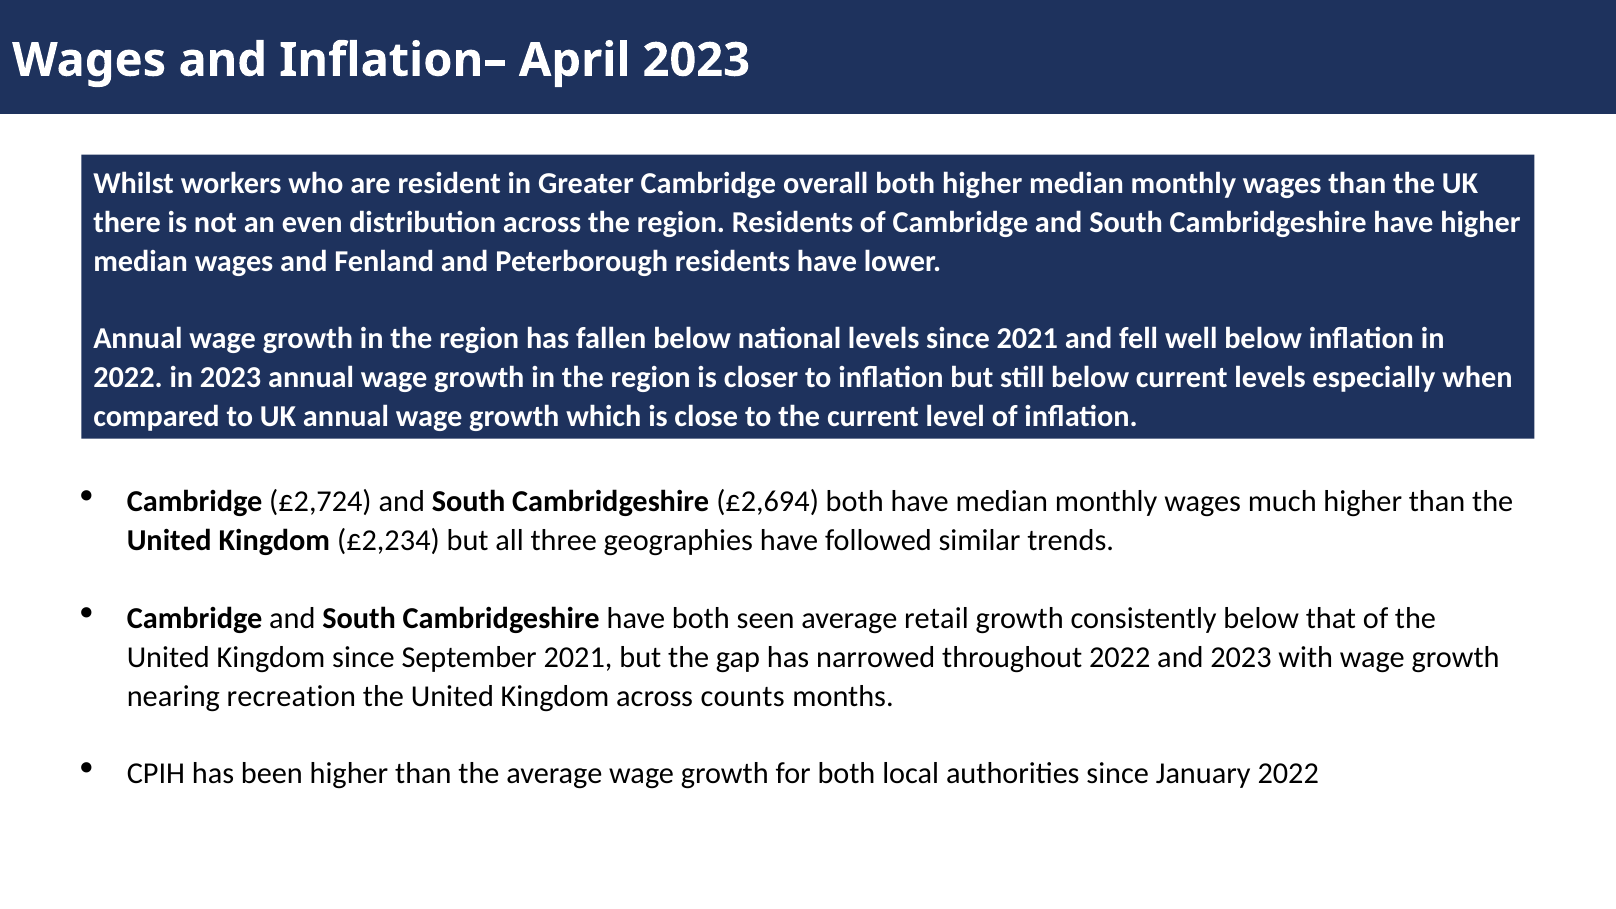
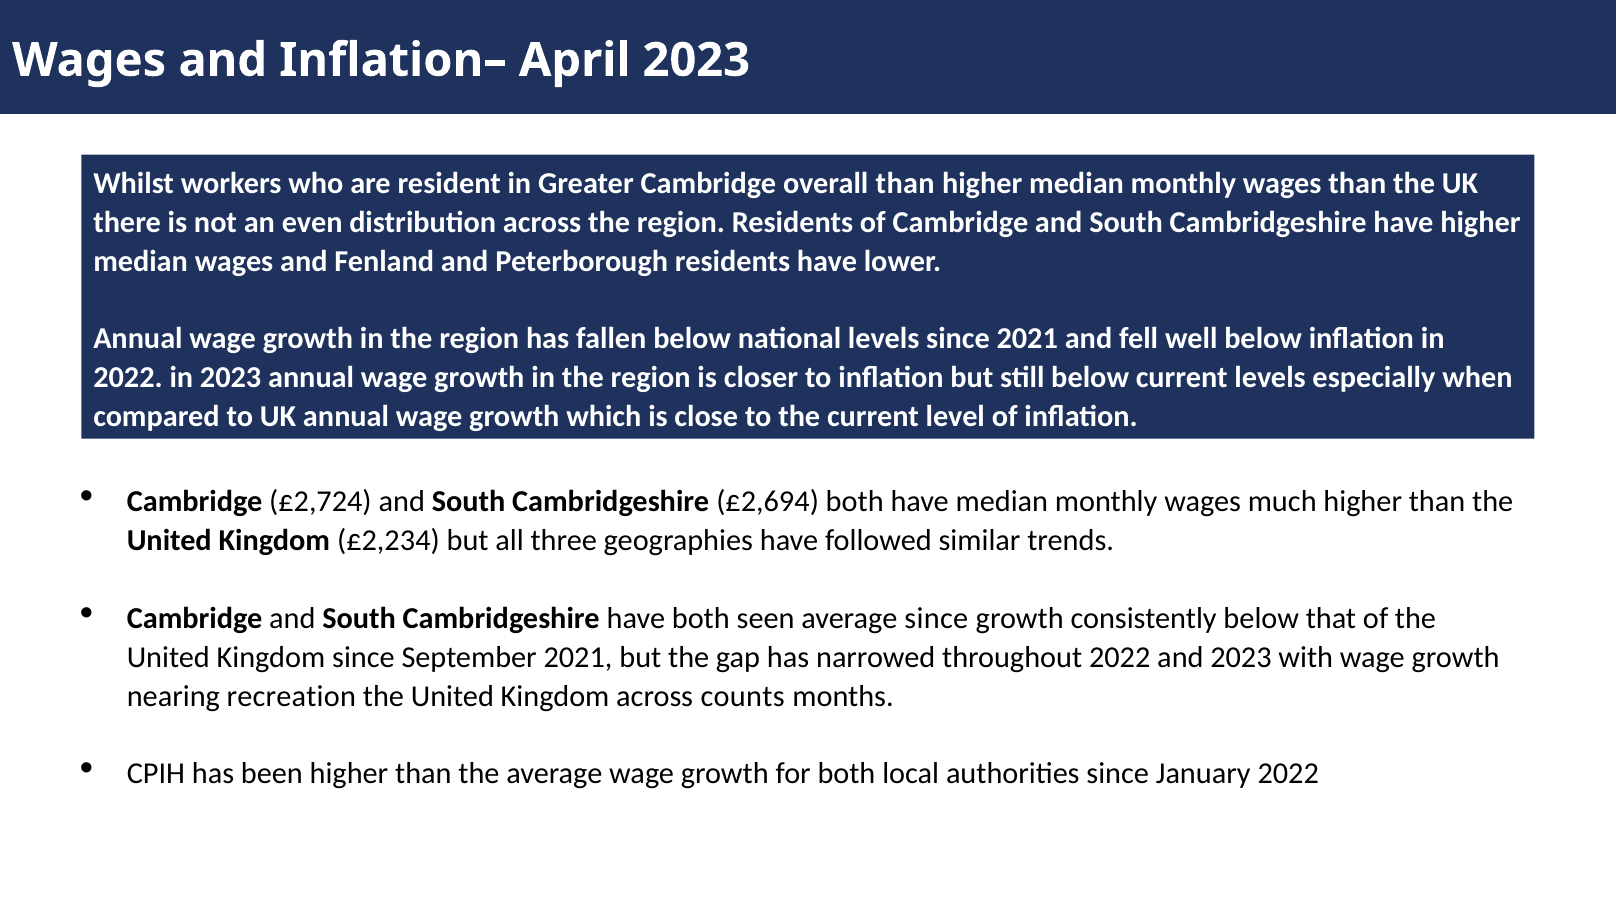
overall both: both -> than
average retail: retail -> since
